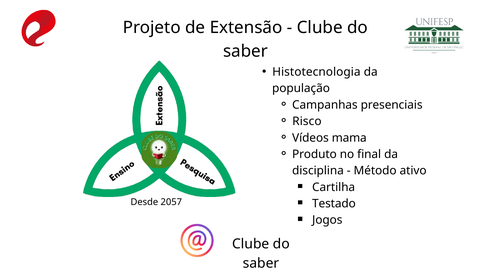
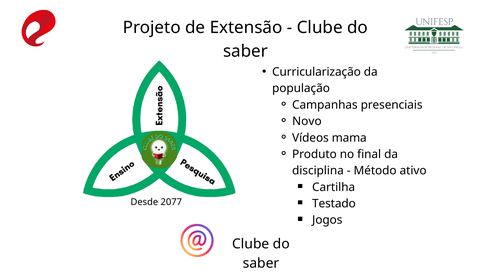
Histotecnologia: Histotecnologia -> Curricularização
Risco: Risco -> Novo
2057: 2057 -> 2077
